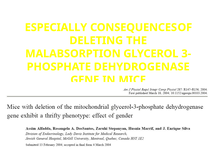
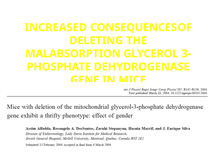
ESPECIALLY: ESPECIALLY -> INCREASED
